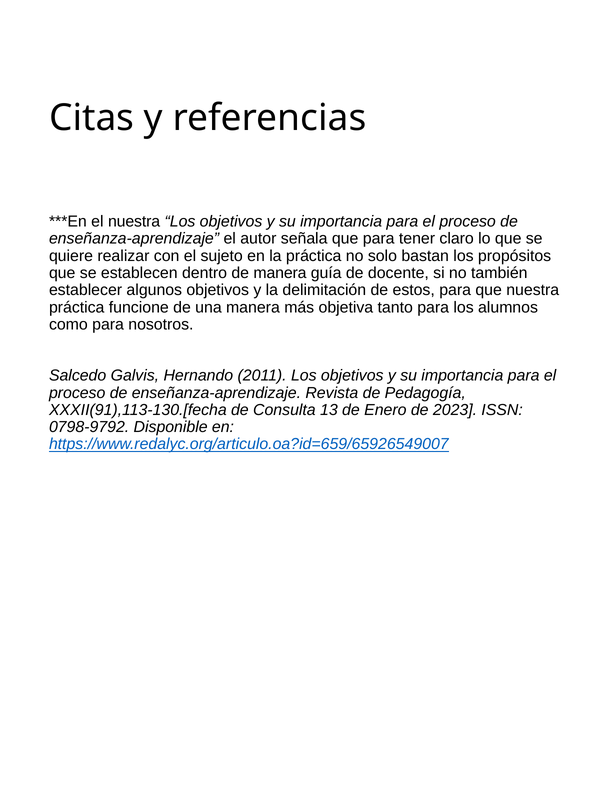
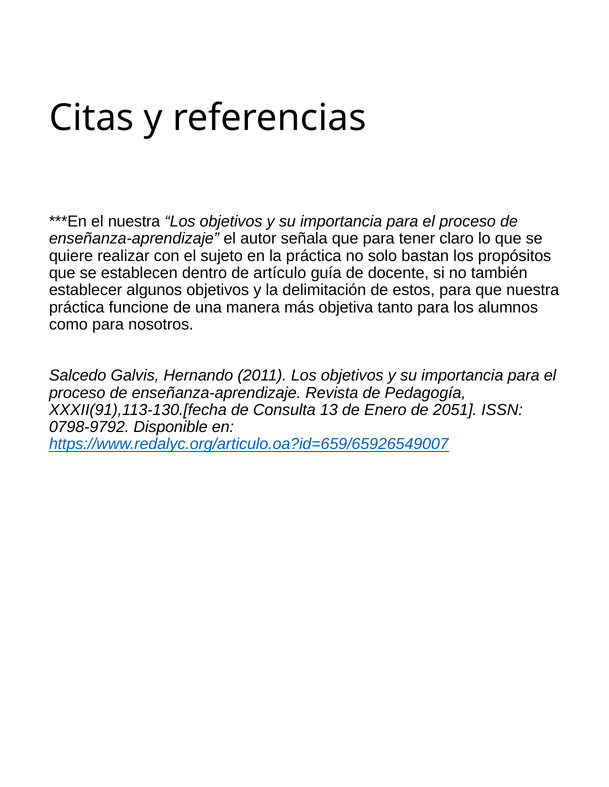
de manera: manera -> artículo
2023: 2023 -> 2051
